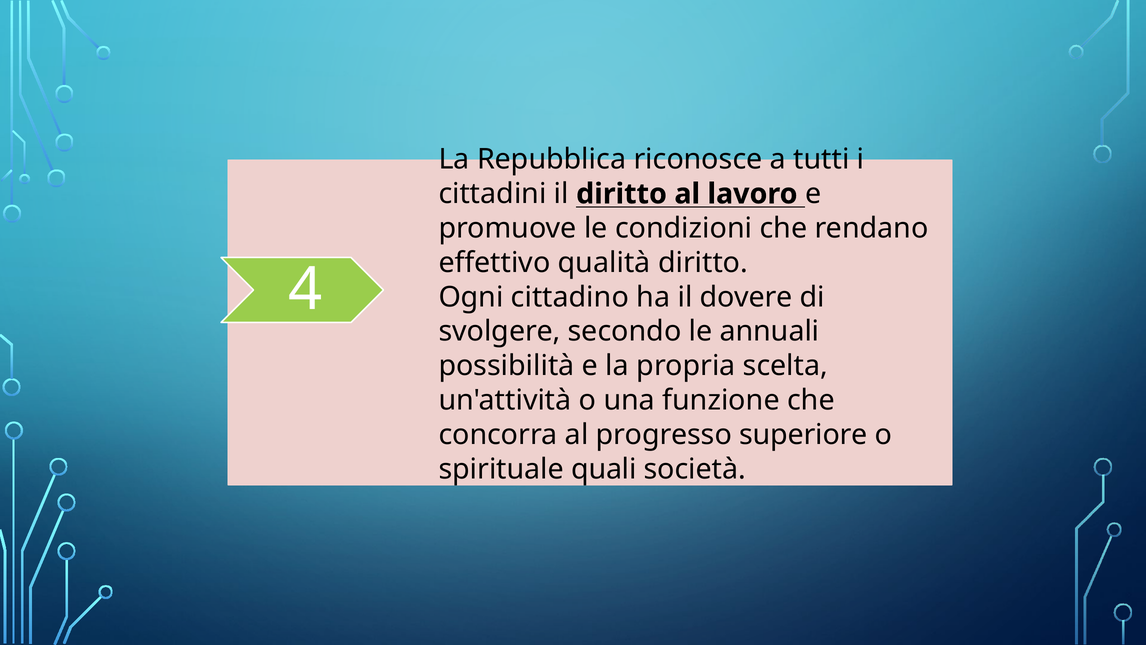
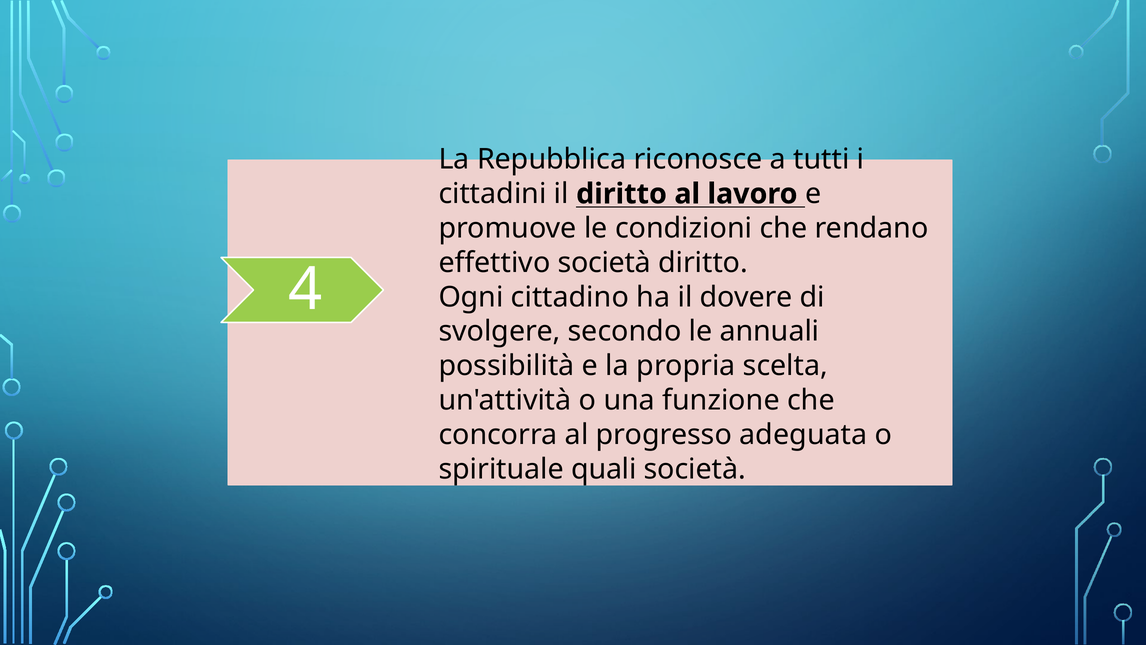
effettivo qualità: qualità -> società
superiore: superiore -> adeguata
